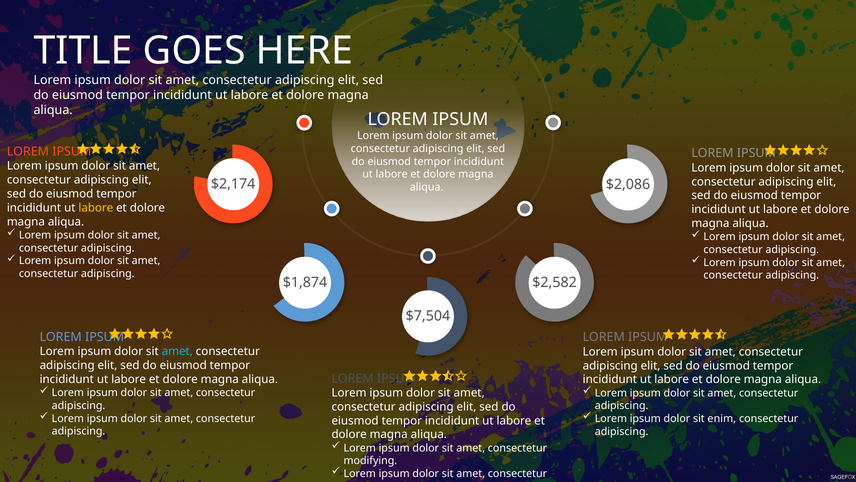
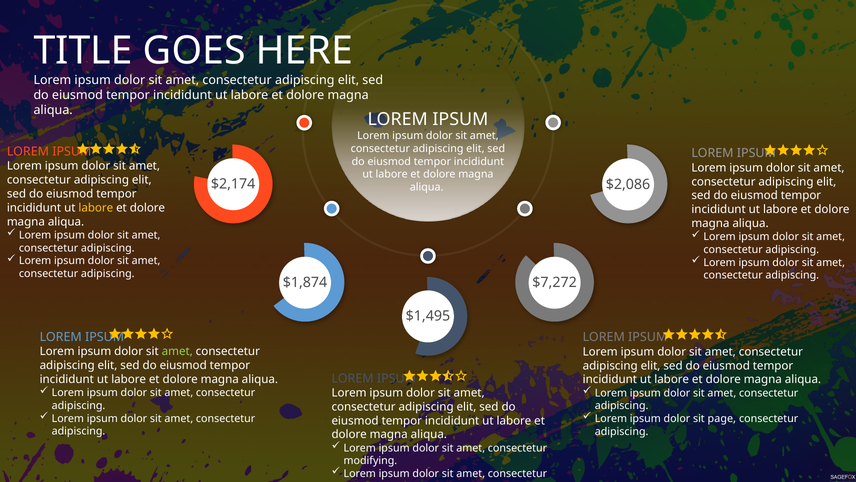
$2,582: $2,582 -> $7,272
$7,504: $7,504 -> $1,495
amet at (177, 351) colour: light blue -> light green
enim: enim -> page
